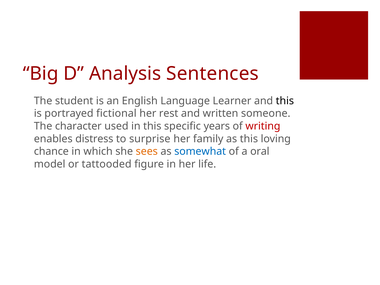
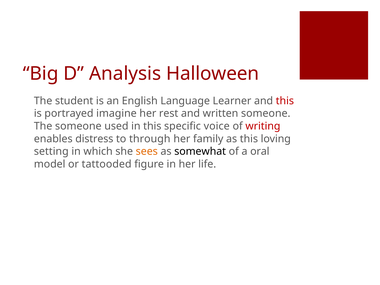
Sentences: Sentences -> Halloween
this at (285, 101) colour: black -> red
fictional: fictional -> imagine
The character: character -> someone
years: years -> voice
surprise: surprise -> through
chance: chance -> setting
somewhat colour: blue -> black
